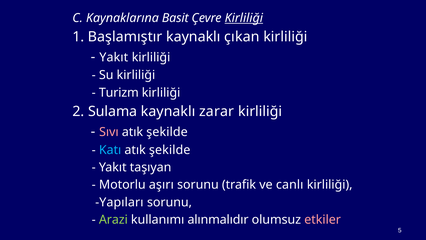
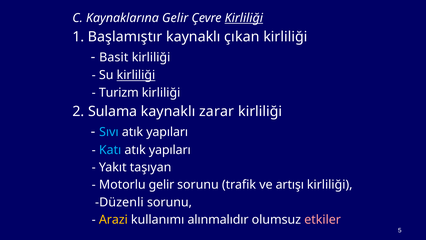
Kaynaklarına Basit: Basit -> Gelir
Yakıt at (114, 57): Yakıt -> Basit
kirliliği at (136, 75) underline: none -> present
Sıvı colour: pink -> light blue
şekilde at (167, 132): şekilde -> yapıları
şekilde at (170, 150): şekilde -> yapıları
Motorlu aşırı: aşırı -> gelir
canlı: canlı -> artışı
Yapıları: Yapıları -> Düzenli
Arazi colour: light green -> yellow
